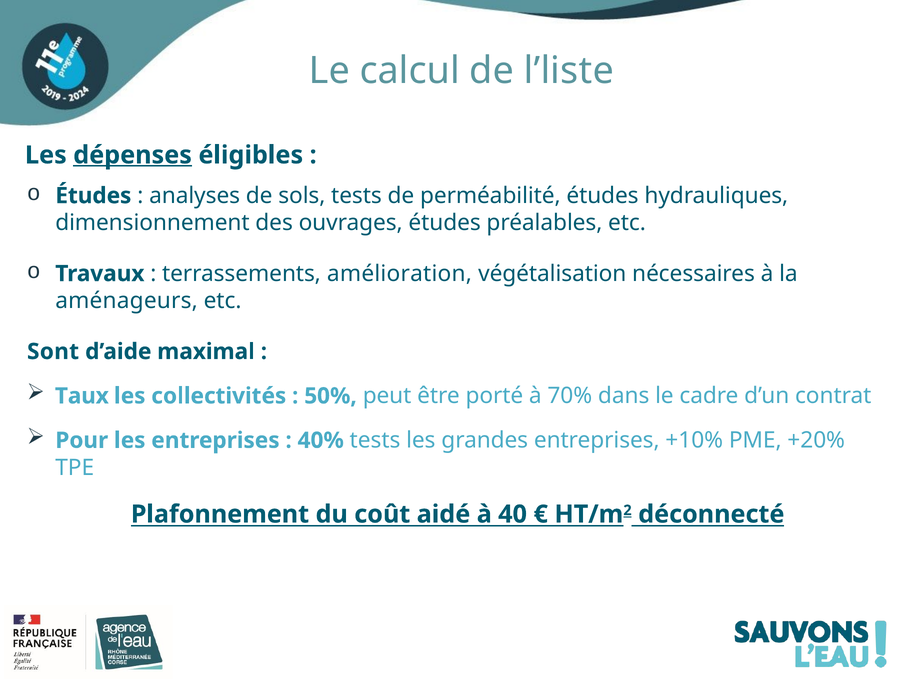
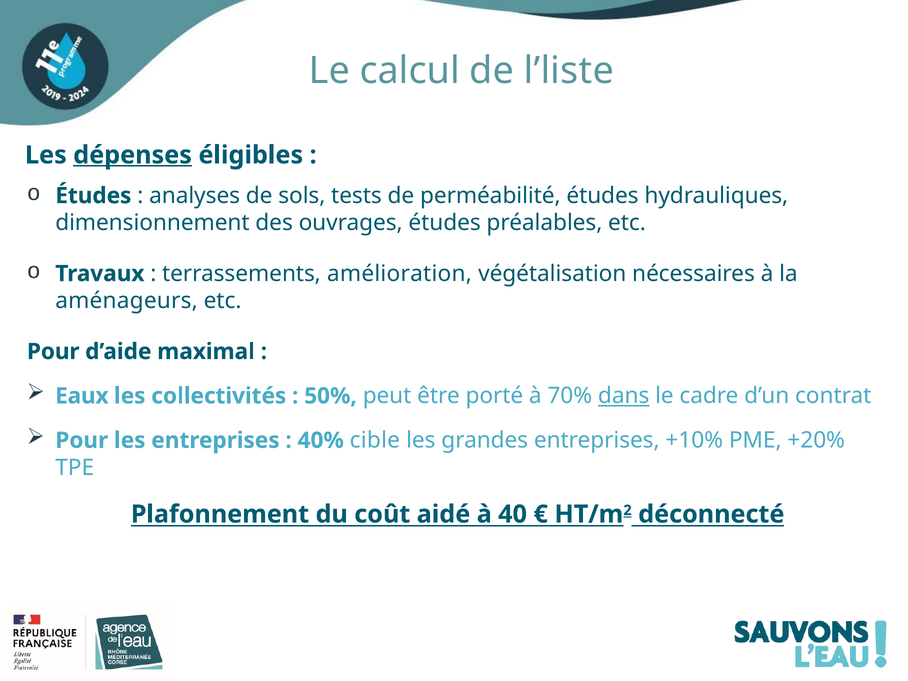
Sont at (53, 352): Sont -> Pour
Taux: Taux -> Eaux
dans underline: none -> present
40% tests: tests -> cible
